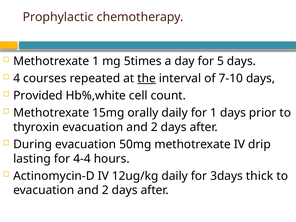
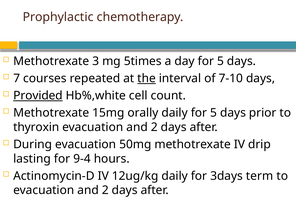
Methotrexate 1: 1 -> 3
4: 4 -> 7
Provided underline: none -> present
daily for 1: 1 -> 5
4-4: 4-4 -> 9-4
thick: thick -> term
